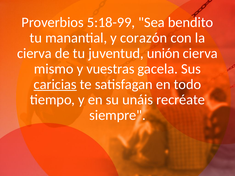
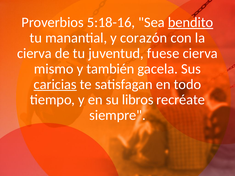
5:18-99: 5:18-99 -> 5:18-16
bendito underline: none -> present
unión: unión -> fuese
vuestras: vuestras -> también
unáis: unáis -> libros
